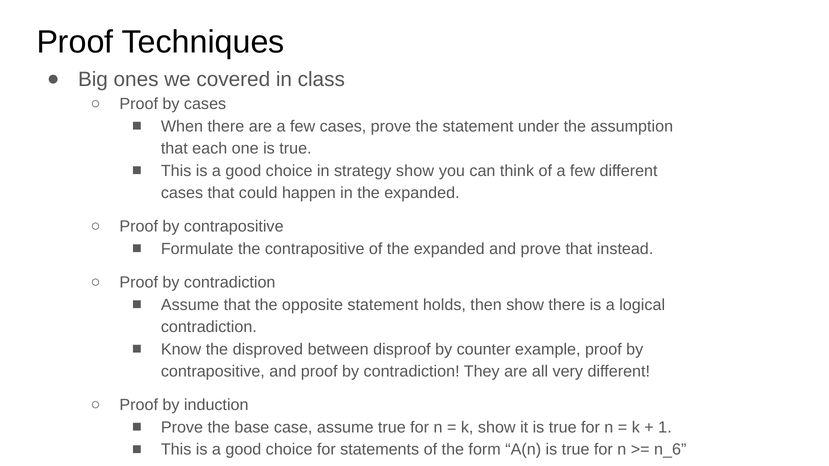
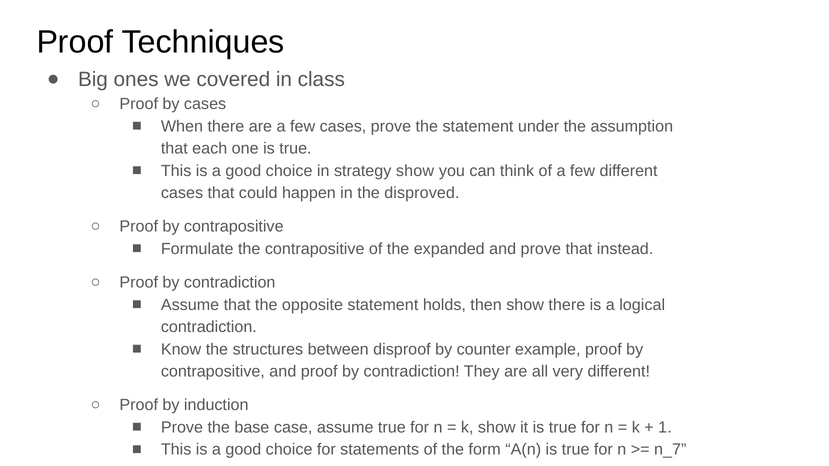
in the expanded: expanded -> disproved
disproved: disproved -> structures
n_6: n_6 -> n_7
